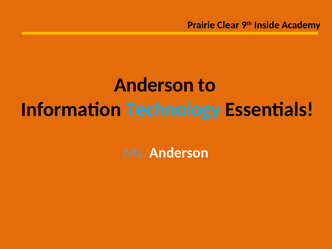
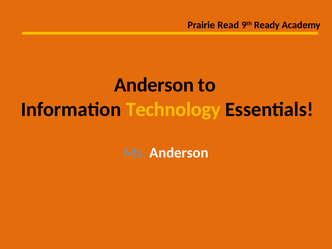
Clear: Clear -> Read
Inside: Inside -> Ready
Technology colour: light blue -> yellow
